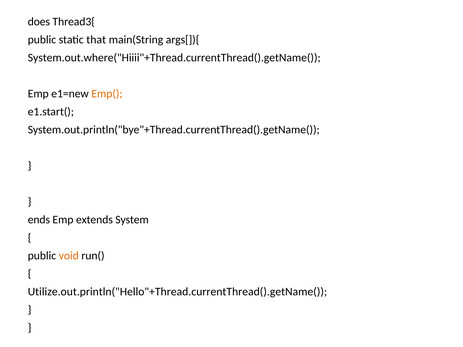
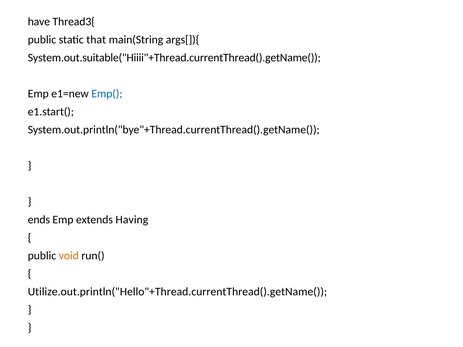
does: does -> have
System.out.where("Hiiii"+Thread.currentThread().getName(: System.out.where("Hiiii"+Thread.currentThread().getName( -> System.out.suitable("Hiiii"+Thread.currentThread().getName(
Emp( colour: orange -> blue
System: System -> Having
